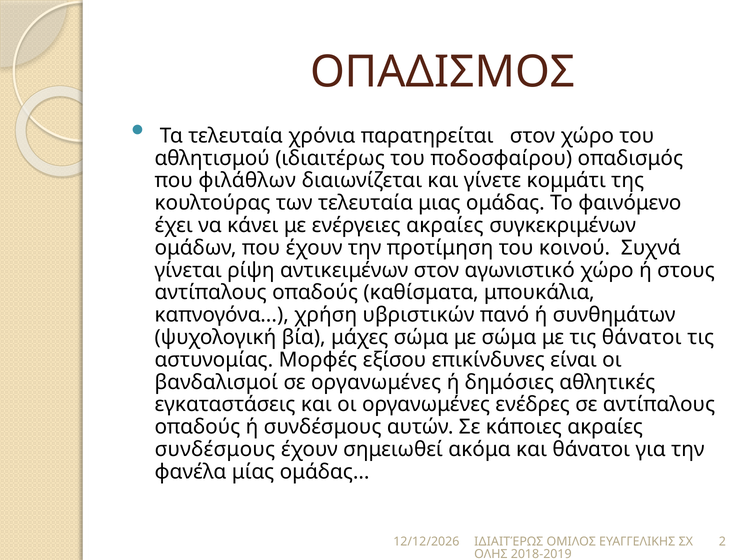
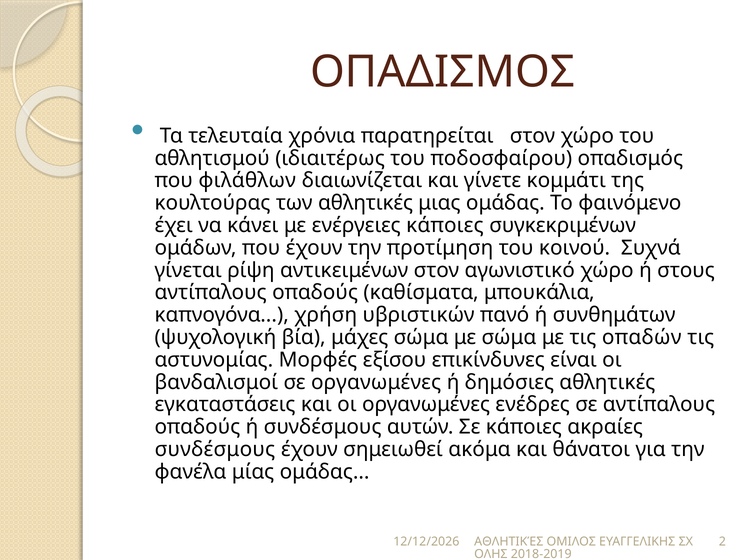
των τελευταία: τελευταία -> αθλητικές
ενέργειες ακραίες: ακραίες -> κάποιες
τις θάνατοι: θάνατοι -> οπαδών
ΙΔΙΑΙΤΈΡΩΣ at (509, 542): ΙΔΙΑΙΤΈΡΩΣ -> ΑΘΛΗΤΙΚΈΣ
